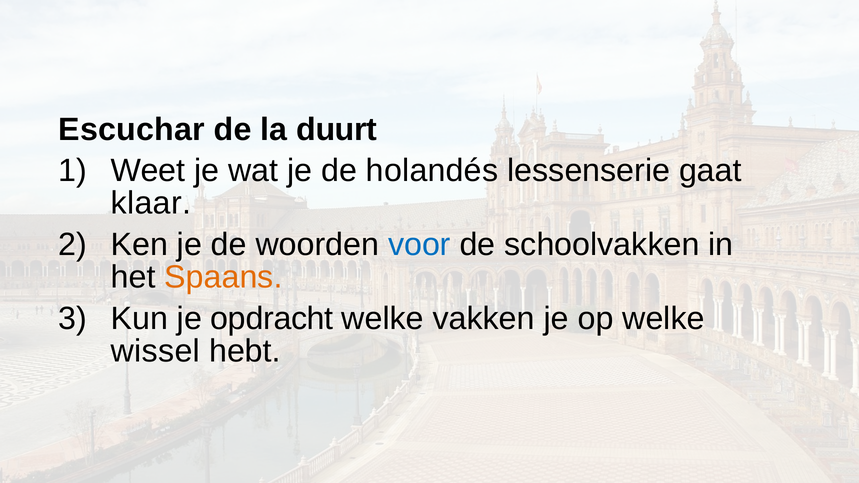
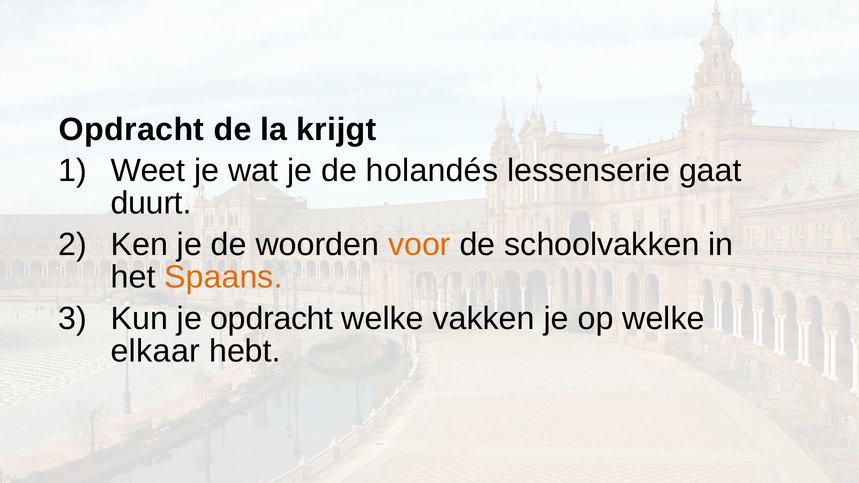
Escuchar at (132, 129): Escuchar -> Opdracht
duurt: duurt -> krijgt
klaar: klaar -> duurt
voor colour: blue -> orange
wissel: wissel -> elkaar
